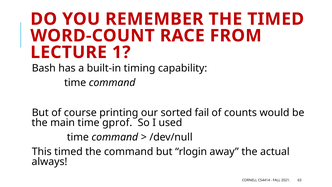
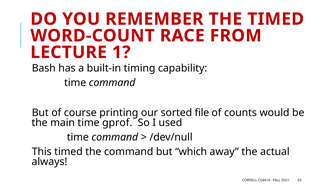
fail: fail -> file
rlogin: rlogin -> which
